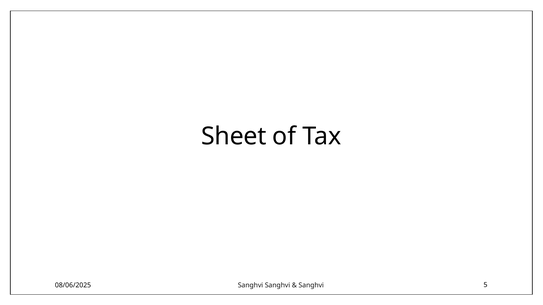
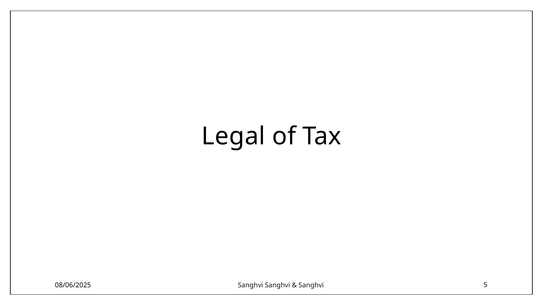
Sheet: Sheet -> Legal
